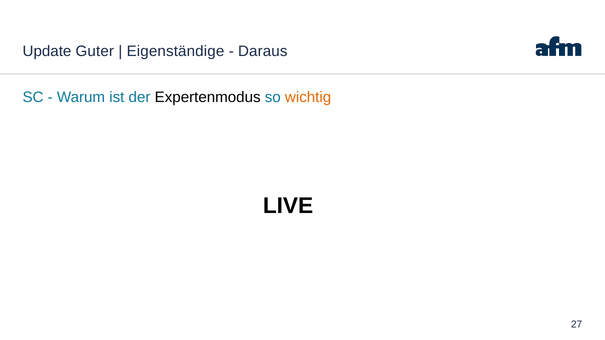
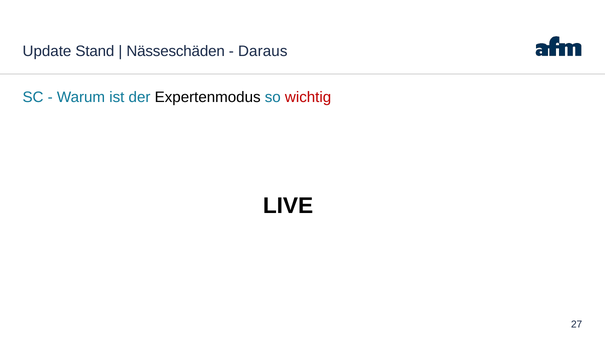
Guter: Guter -> Stand
Eigenständige: Eigenständige -> Nässeschäden
wichtig colour: orange -> red
